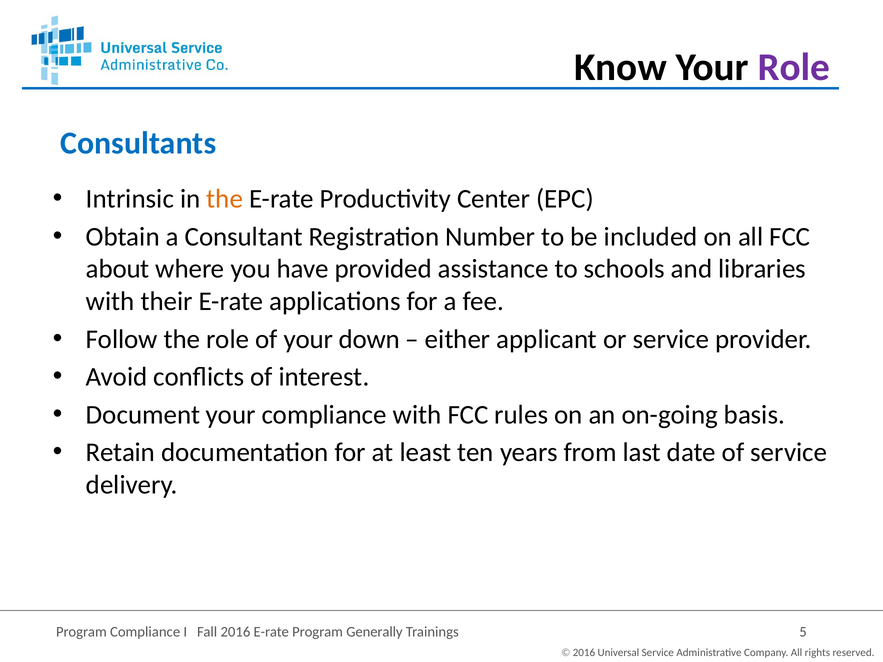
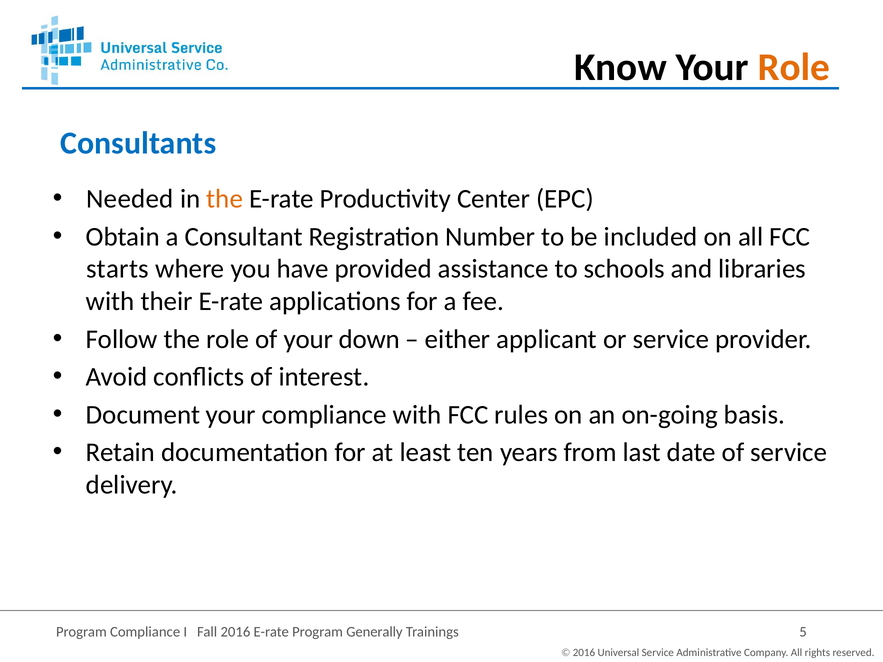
Role at (794, 67) colour: purple -> orange
Intrinsic: Intrinsic -> Needed
about: about -> starts
